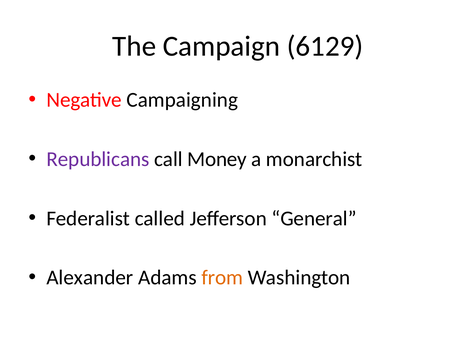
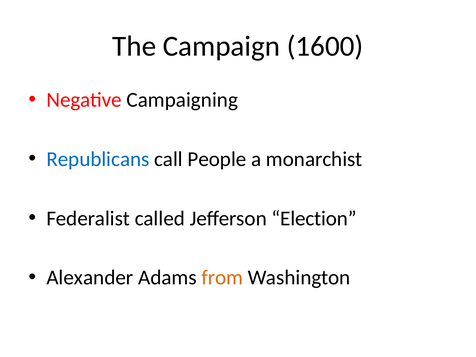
6129: 6129 -> 1600
Republicans colour: purple -> blue
Money: Money -> People
General: General -> Election
